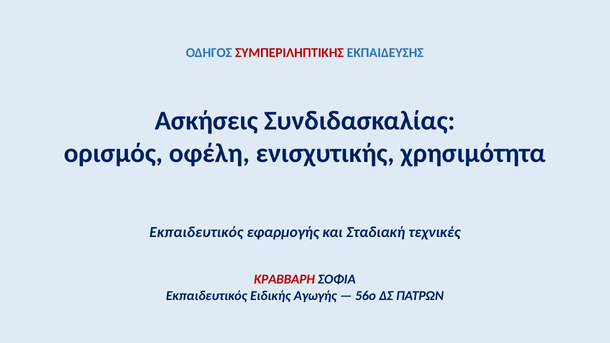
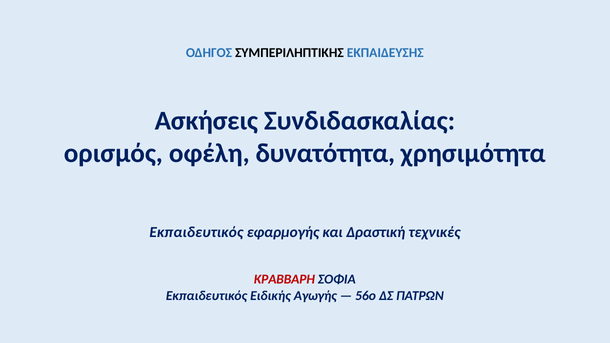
ΣΥΜΠΕΡΙΛΗΠΤΙΚΗΣ colour: red -> black
ενισχυτικής: ενισχυτικής -> δυνατότητα
Σταδιακή: Σταδιακή -> Δραστική
